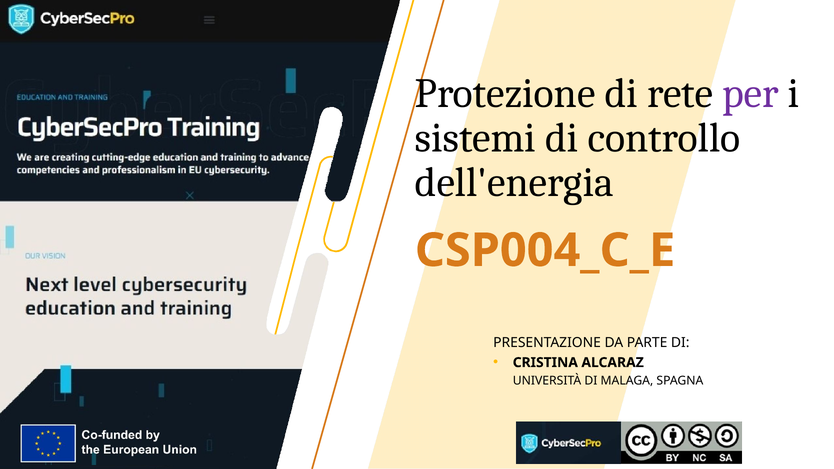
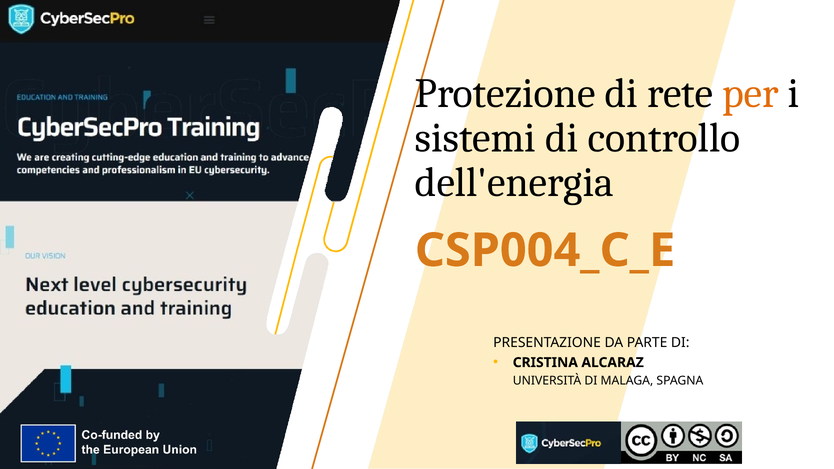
per colour: purple -> orange
